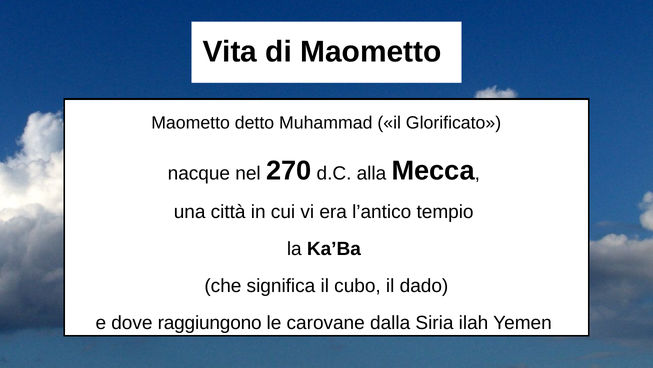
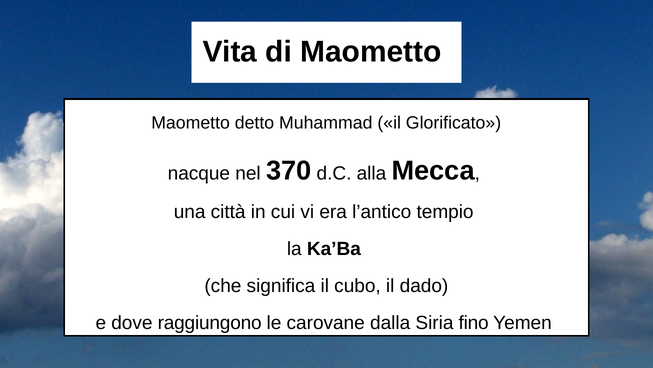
270: 270 -> 370
ilah: ilah -> fino
